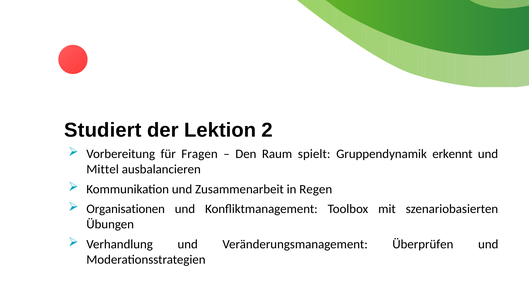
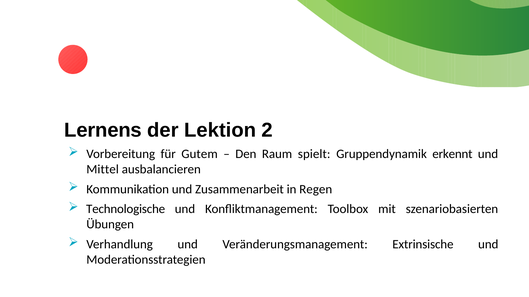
Studiert: Studiert -> Lernens
Fragen: Fragen -> Gutem
Organisationen: Organisationen -> Technologische
Überprüfen: Überprüfen -> Extrinsische
